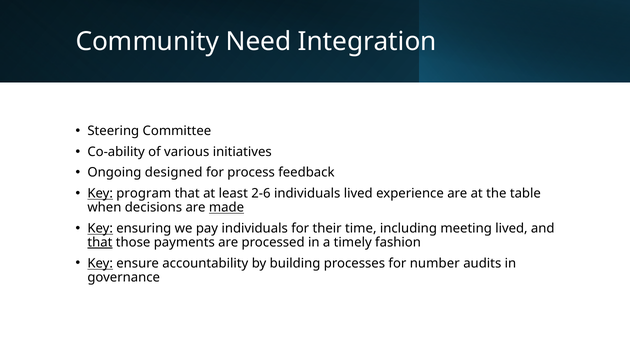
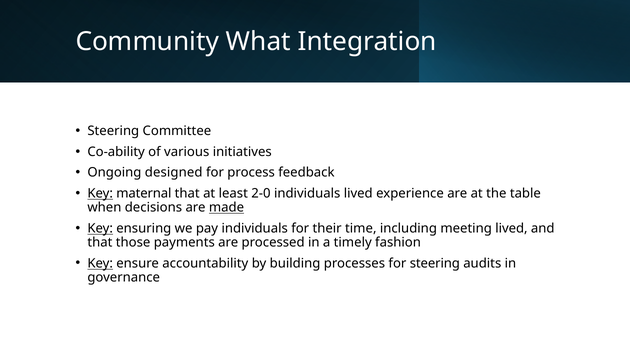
Need: Need -> What
program: program -> maternal
2-6: 2-6 -> 2-0
that at (100, 243) underline: present -> none
for number: number -> steering
